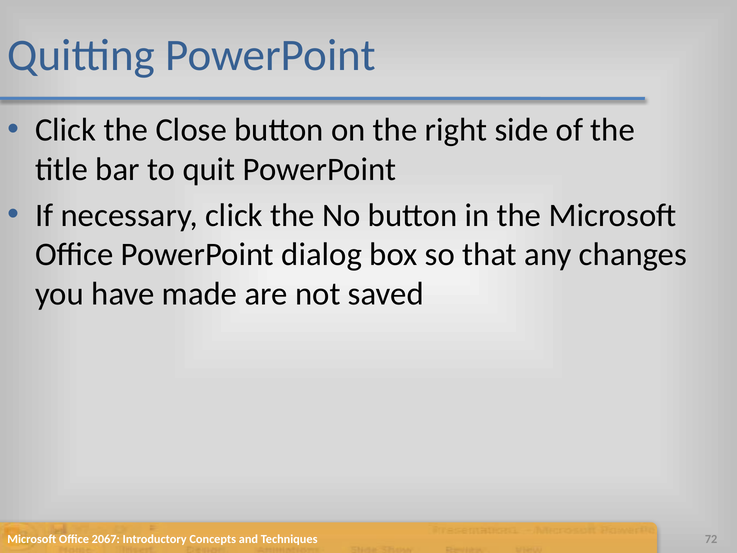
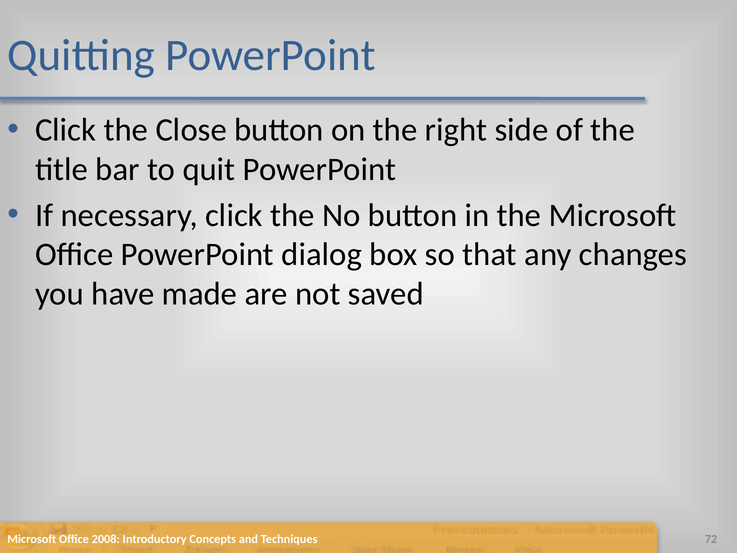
2067: 2067 -> 2008
